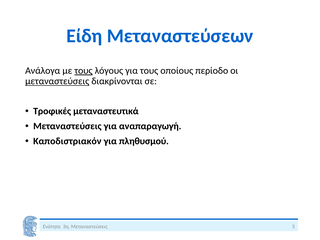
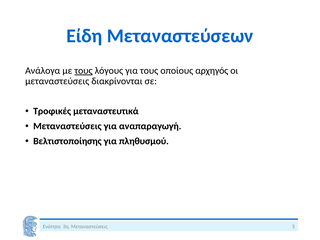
περίοδο: περίοδο -> αρχηγός
μεταναστεύσεις at (57, 81) underline: present -> none
Καποδιστριακόν: Καποδιστριακόν -> Βελτιστοποίησης
